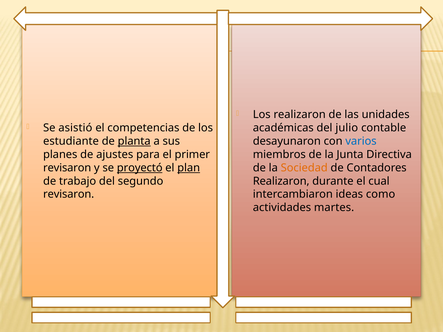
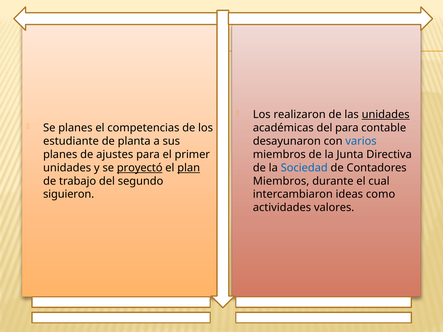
unidades at (386, 115) underline: none -> present
Se asistió: asistió -> planes
del julio: julio -> para
planta underline: present -> none
revisaron at (67, 168): revisaron -> unidades
Sociedad colour: orange -> blue
Realizaron at (281, 181): Realizaron -> Miembros
revisaron at (69, 194): revisaron -> siguieron
martes: martes -> valores
